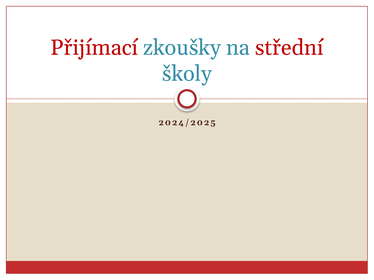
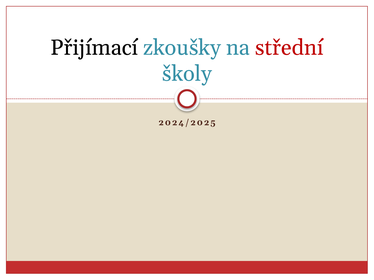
Přijímací colour: red -> black
